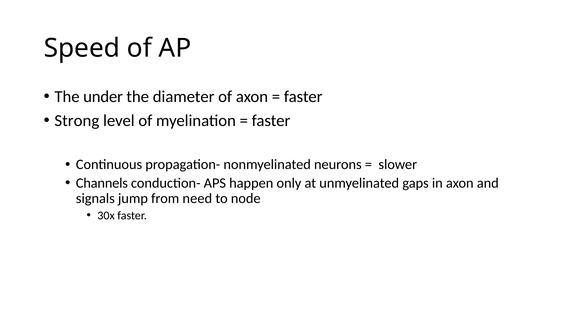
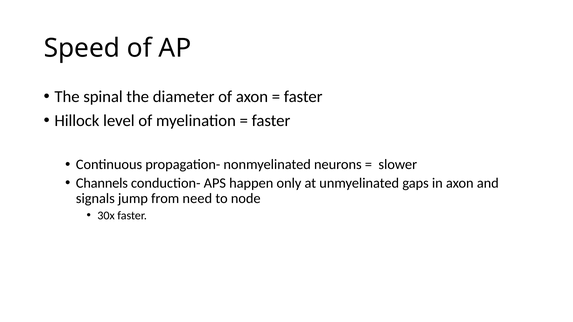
under: under -> spinal
Strong: Strong -> Hillock
